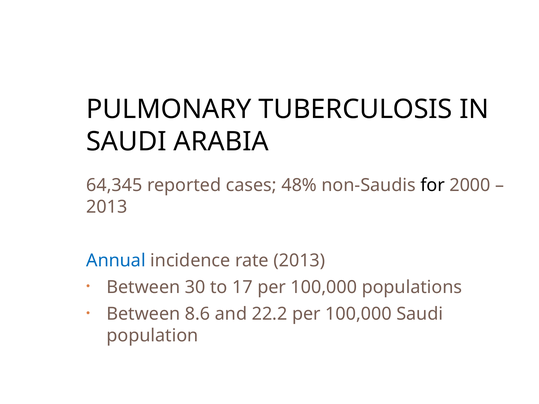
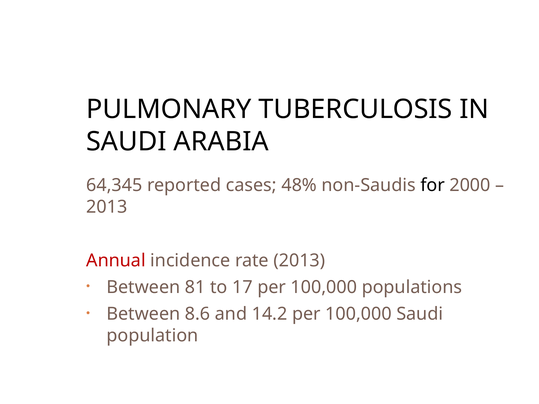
Annual colour: blue -> red
30: 30 -> 81
22.2: 22.2 -> 14.2
